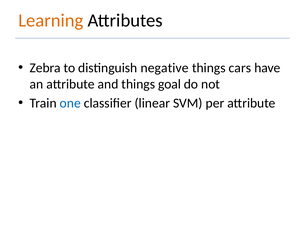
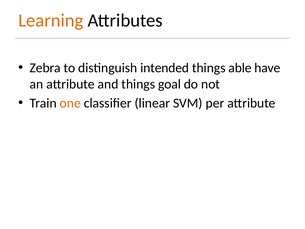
negative: negative -> intended
cars: cars -> able
one colour: blue -> orange
